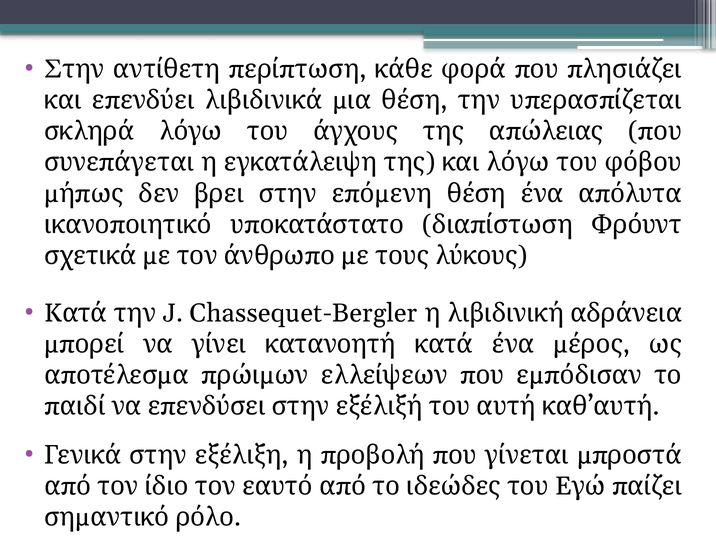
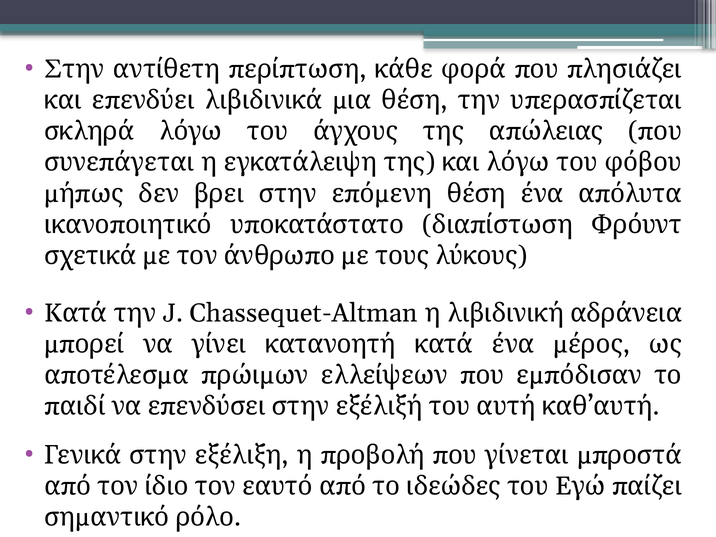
Chassequet-Bergler: Chassequet-Bergler -> Chassequet-Altman
